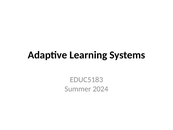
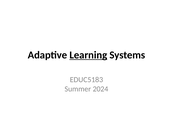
Learning underline: none -> present
